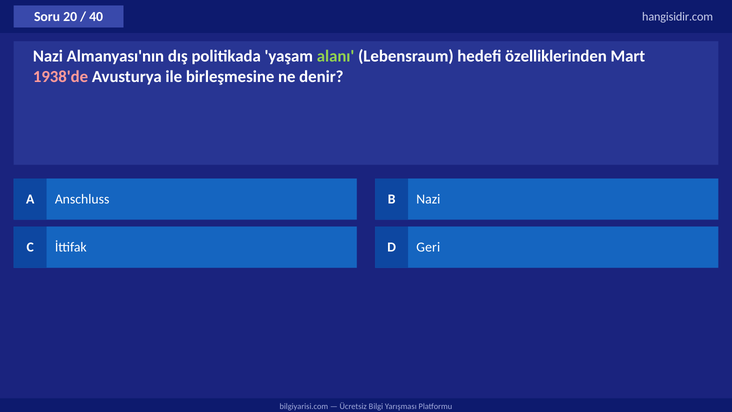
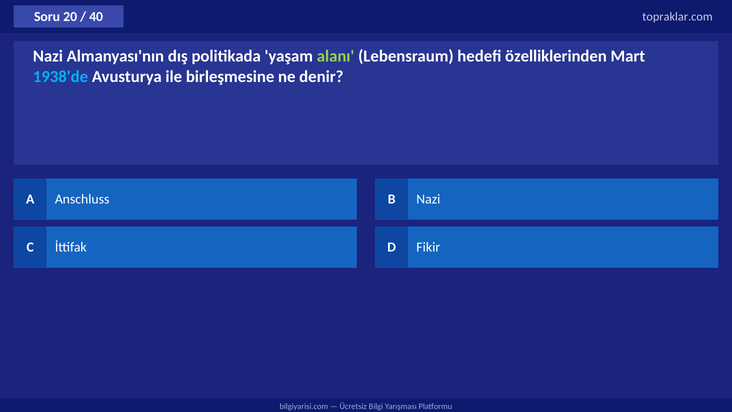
hangisidir.com: hangisidir.com -> topraklar.com
1938'de colour: pink -> light blue
Geri: Geri -> Fikir
